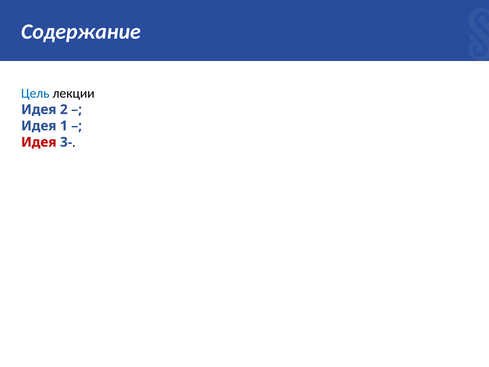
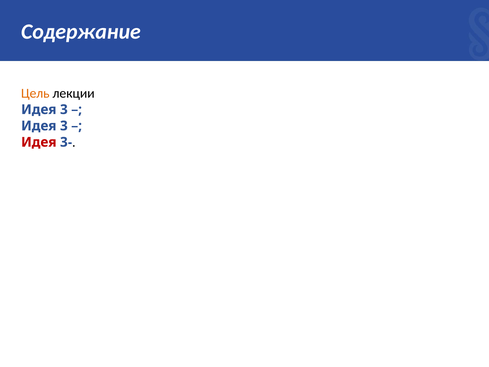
Цель colour: blue -> orange
2 at (64, 109): 2 -> 3
1 at (64, 126): 1 -> 3
